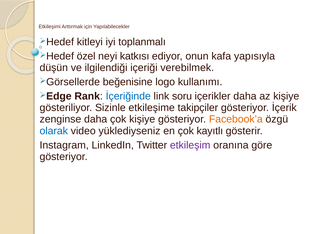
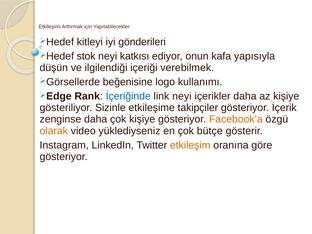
toplanmalı: toplanmalı -> gönderileri
özel: özel -> stok
link soru: soru -> neyi
olarak colour: blue -> orange
kayıtlı: kayıtlı -> bütçe
etkileşim colour: purple -> orange
